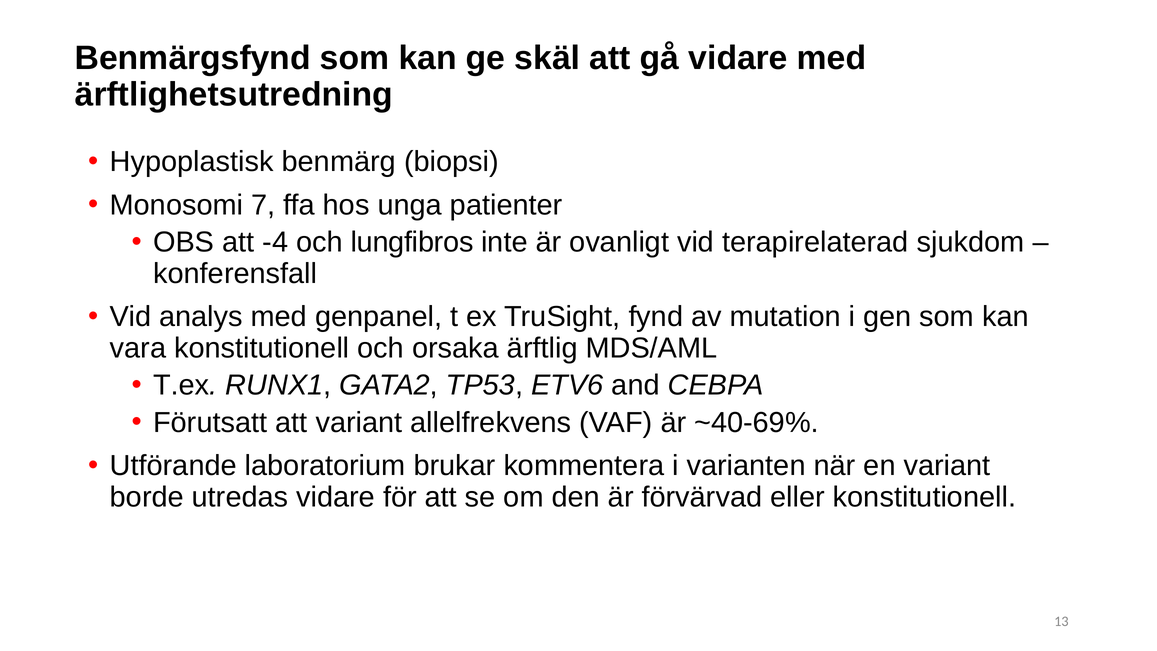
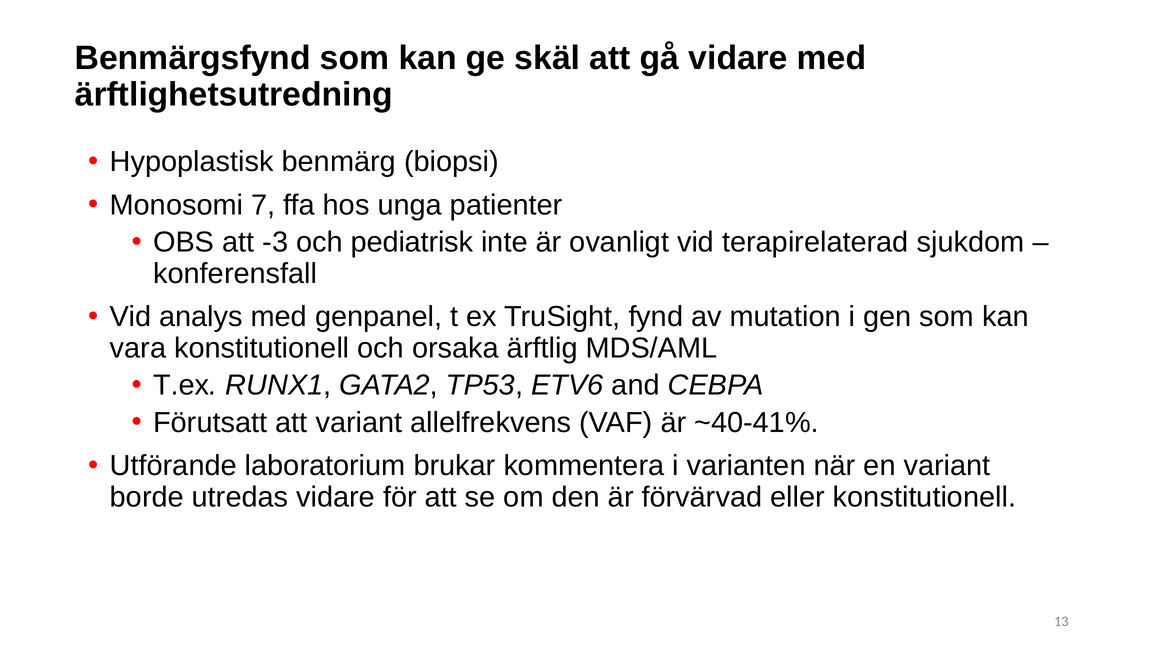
-4: -4 -> -3
lungfibros: lungfibros -> pediatrisk
~40-69%: ~40-69% -> ~40-41%
